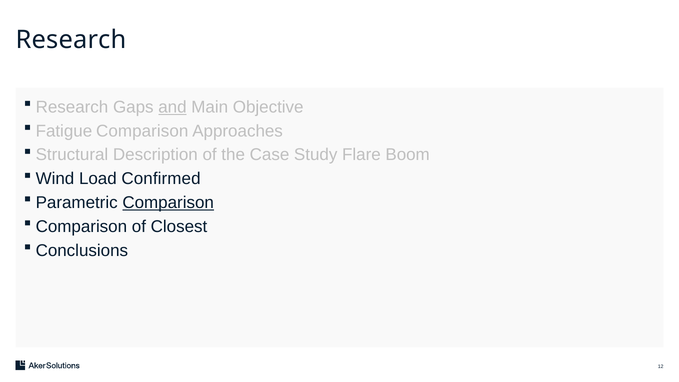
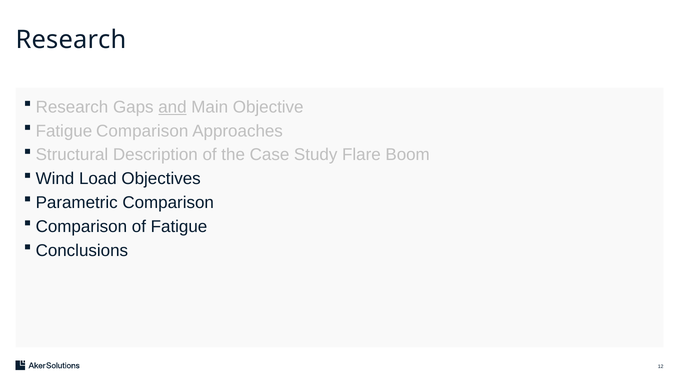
Confirmed: Confirmed -> Objectives
Comparison at (168, 203) underline: present -> none
Closest: Closest -> Fatigue
